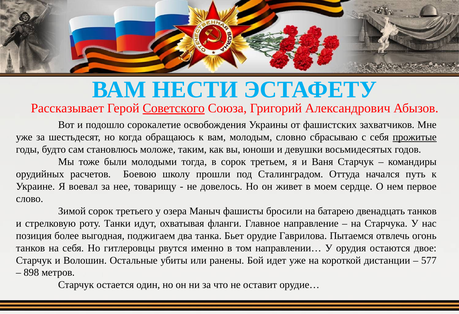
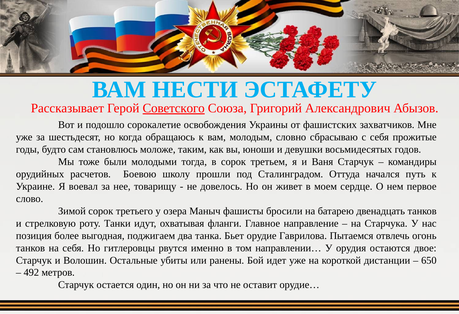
прожитые underline: present -> none
577: 577 -> 650
898: 898 -> 492
